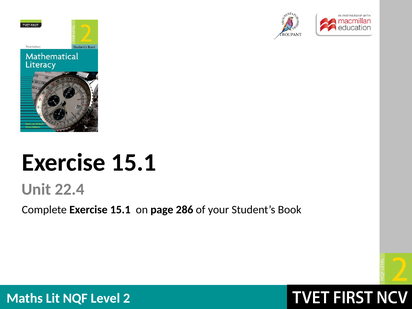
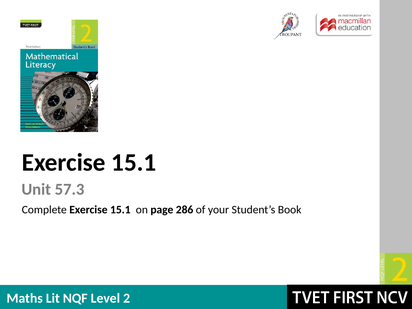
22.4: 22.4 -> 57.3
